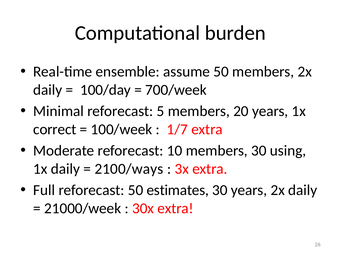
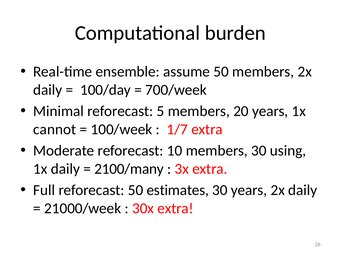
correct: correct -> cannot
2100/ways: 2100/ways -> 2100/many
